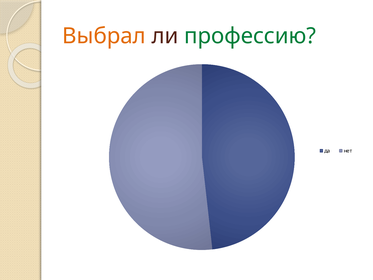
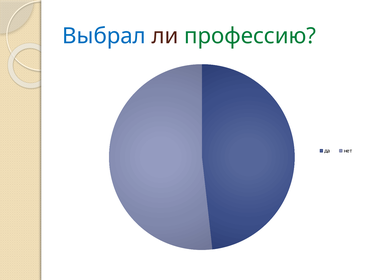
Выбрал colour: orange -> blue
